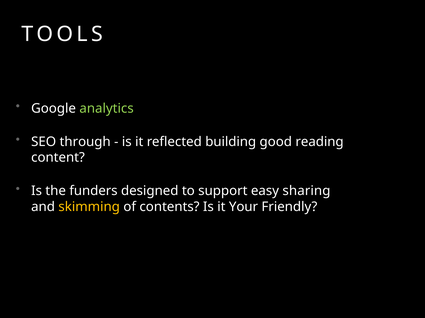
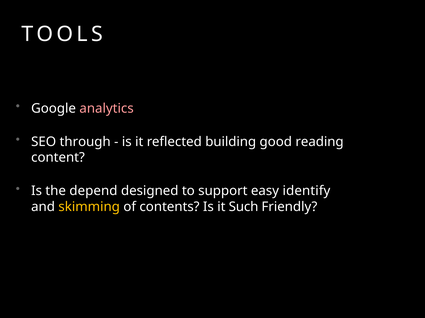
analytics colour: light green -> pink
funders: funders -> depend
sharing: sharing -> identify
Your: Your -> Such
